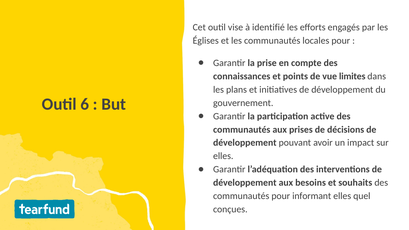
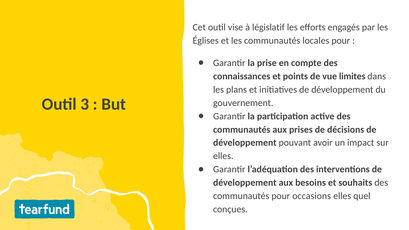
identifié: identifié -> législatif
6: 6 -> 3
informant: informant -> occasions
